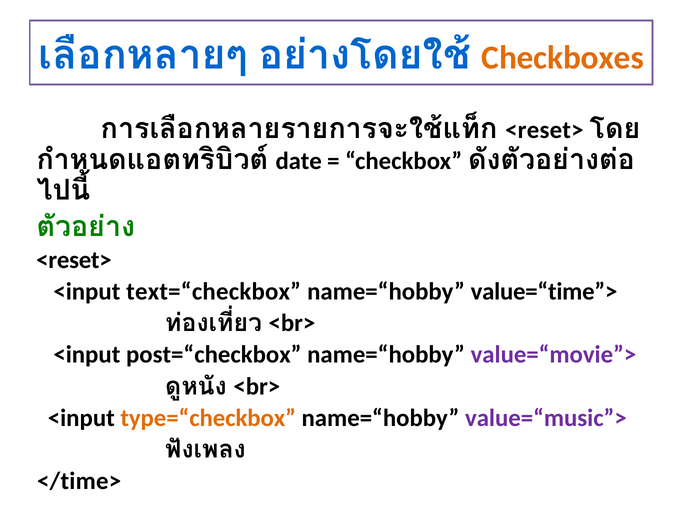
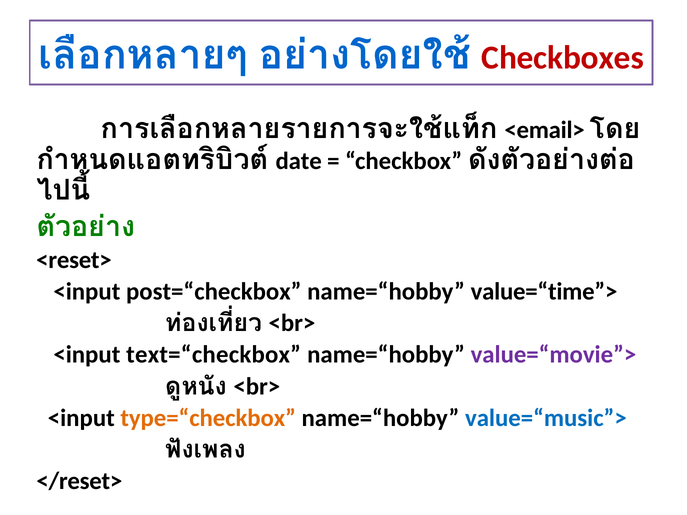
Checkboxes colour: orange -> red
<reset> at (544, 130): <reset> -> <email>
text=“checkbox: text=“checkbox -> post=“checkbox
post=“checkbox: post=“checkbox -> text=“checkbox
value=“music”> colour: purple -> blue
</time>: </time> -> </reset>
